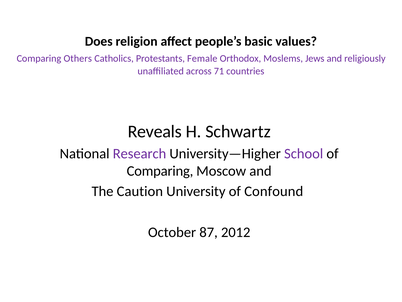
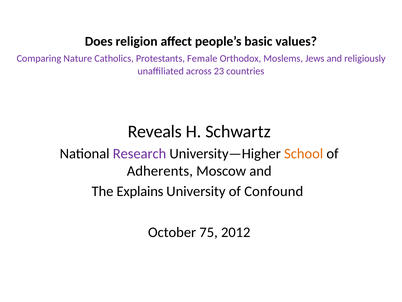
Others: Others -> Nature
71: 71 -> 23
School colour: purple -> orange
Comparing at (160, 171): Comparing -> Adherents
Caution: Caution -> Explains
87: 87 -> 75
